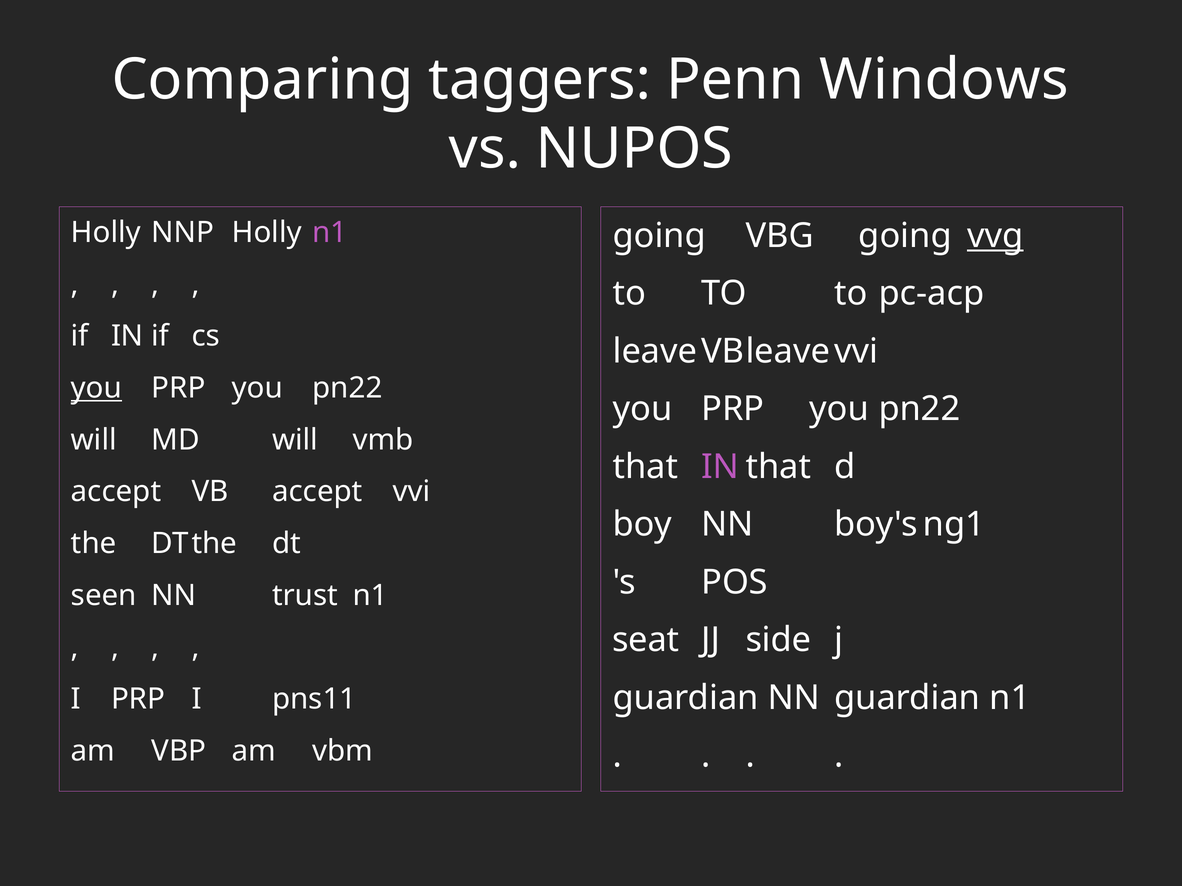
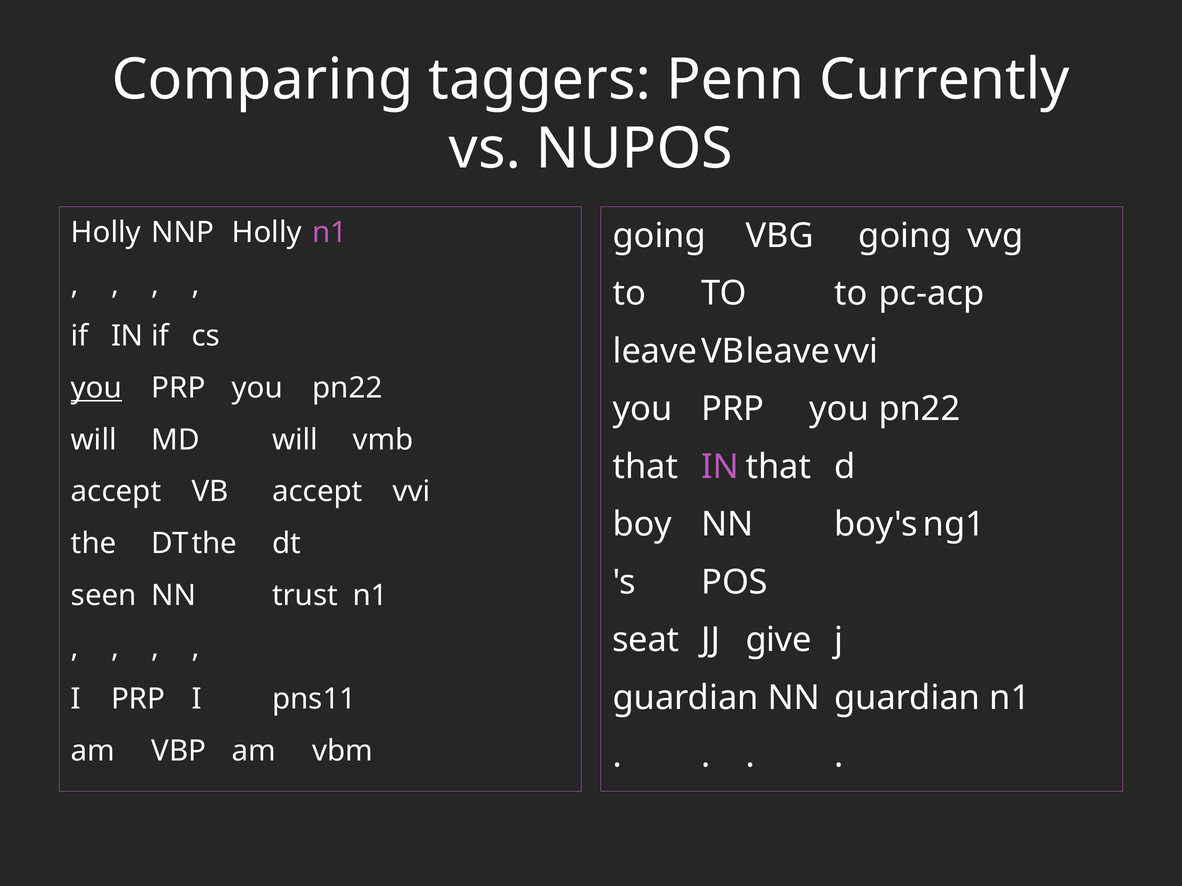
Windows: Windows -> Currently
vvg underline: present -> none
side: side -> give
